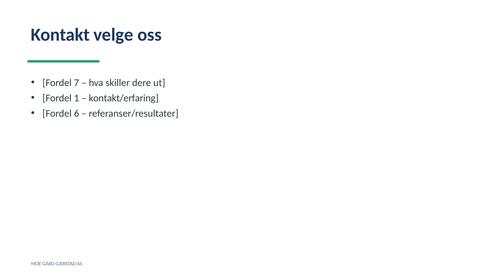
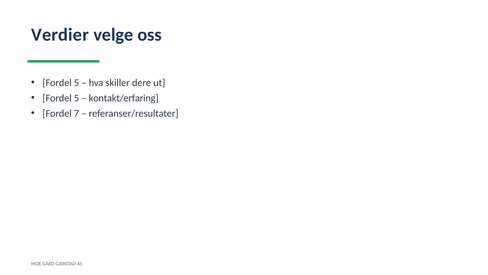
Kontakt: Kontakt -> Verdier
7 at (77, 83): 7 -> 5
1 at (77, 98): 1 -> 5
6: 6 -> 7
